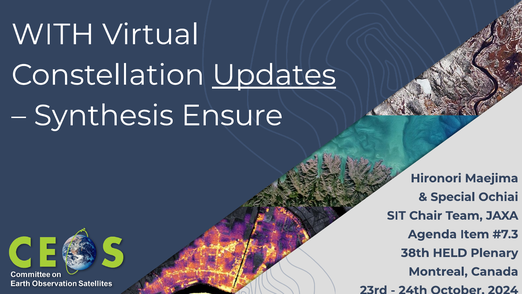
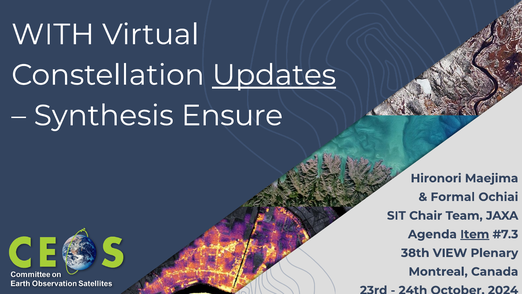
Special: Special -> Formal
Item underline: none -> present
HELD: HELD -> VIEW
